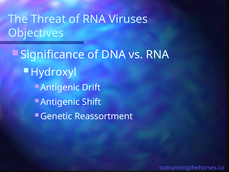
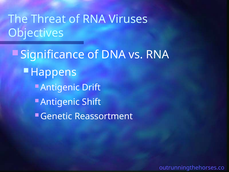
Hydroxyl: Hydroxyl -> Happens
